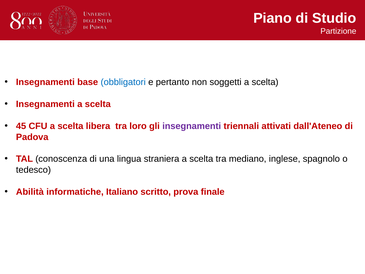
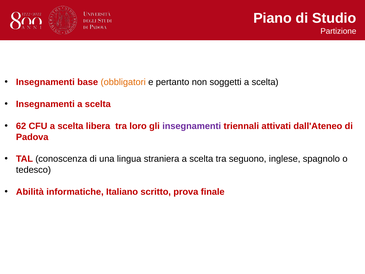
obbligatori colour: blue -> orange
45: 45 -> 62
mediano: mediano -> seguono
